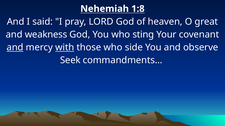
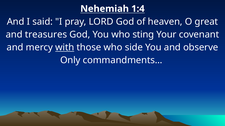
1:8: 1:8 -> 1:4
weakness: weakness -> treasures
and at (15, 48) underline: present -> none
Seek: Seek -> Only
